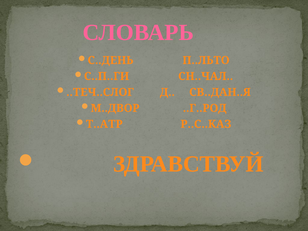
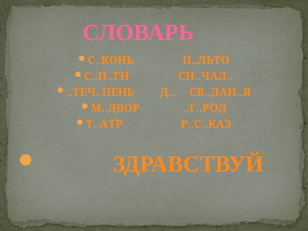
С..ДЕНЬ: С..ДЕНЬ -> С..КОНЬ
..ТЕЧ..СЛОГ: ..ТЕЧ..СЛОГ -> ..ТЕЧ..ПЕНЬ
